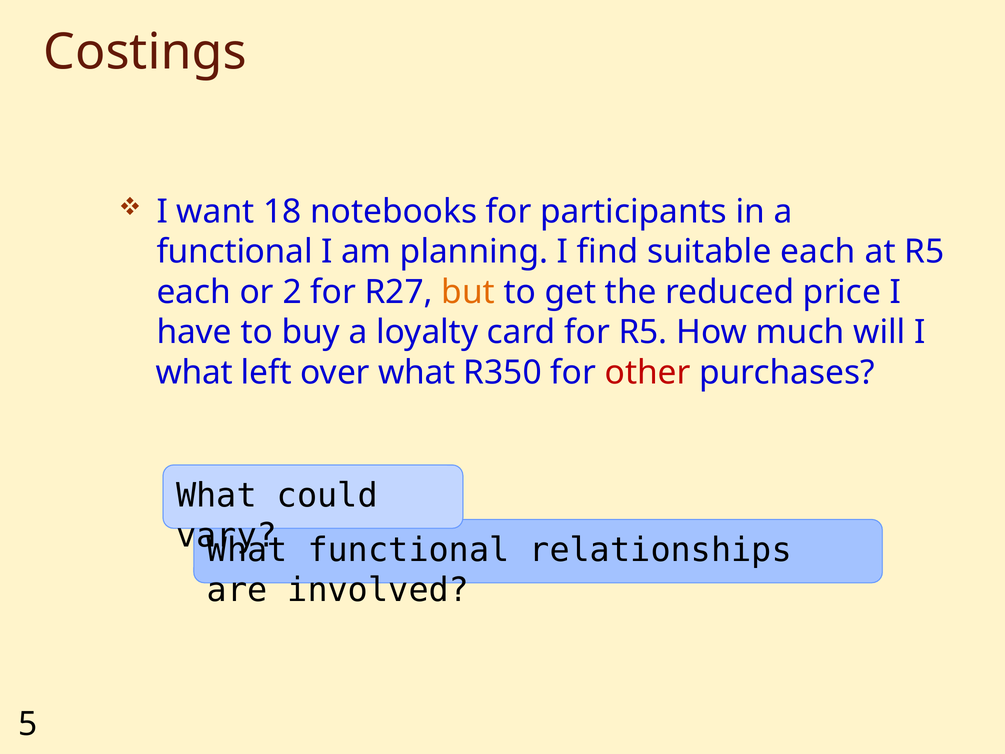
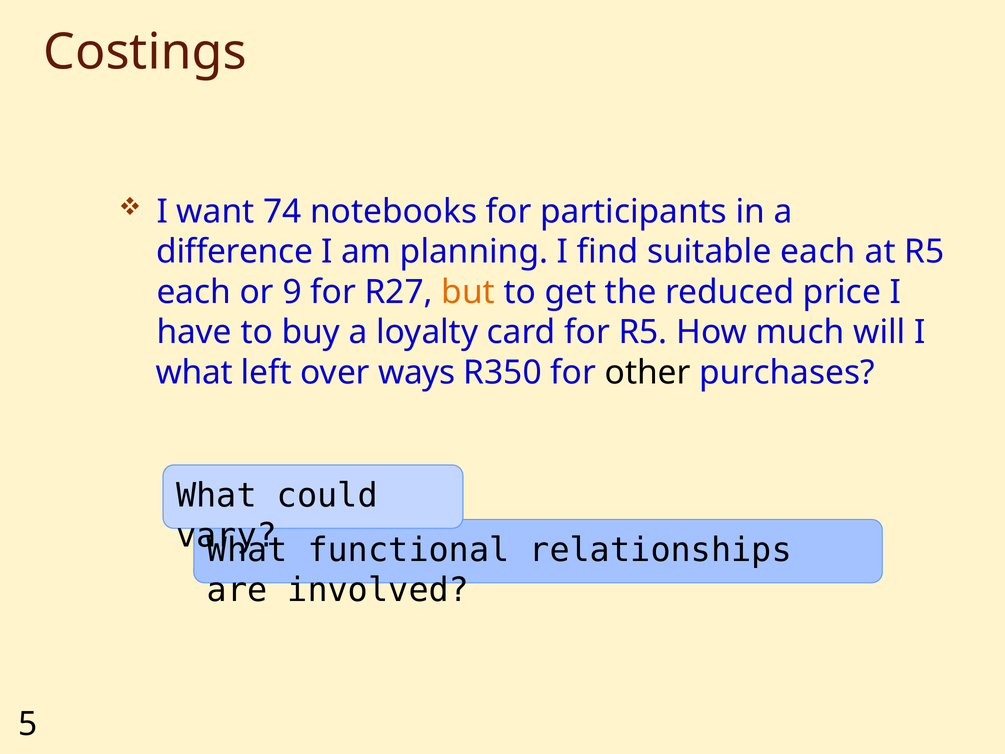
18: 18 -> 74
functional at (235, 252): functional -> difference
2: 2 -> 9
over what: what -> ways
other colour: red -> black
